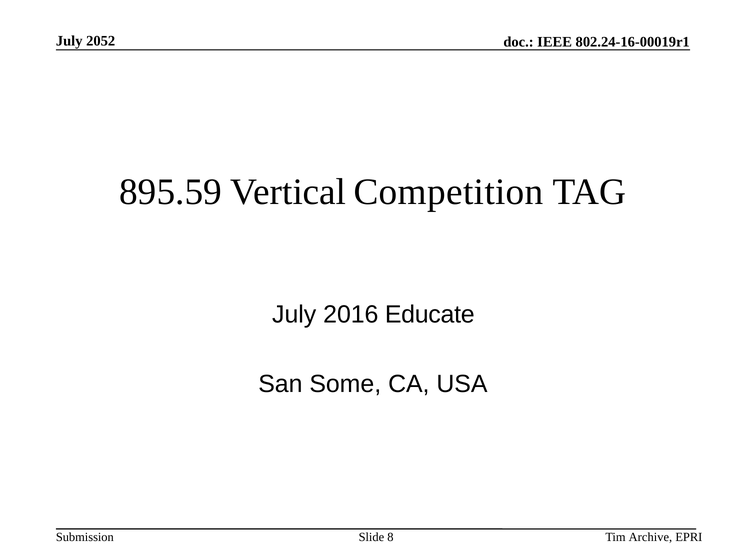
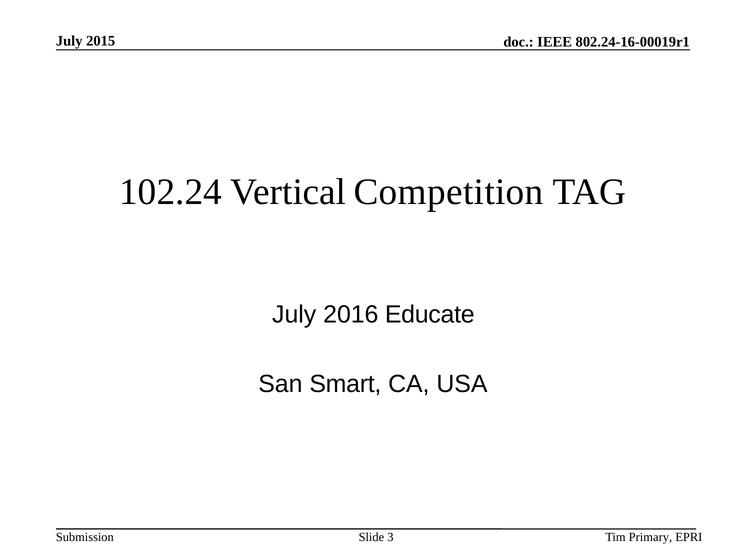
2052: 2052 -> 2015
895.59: 895.59 -> 102.24
Some: Some -> Smart
8: 8 -> 3
Archive: Archive -> Primary
